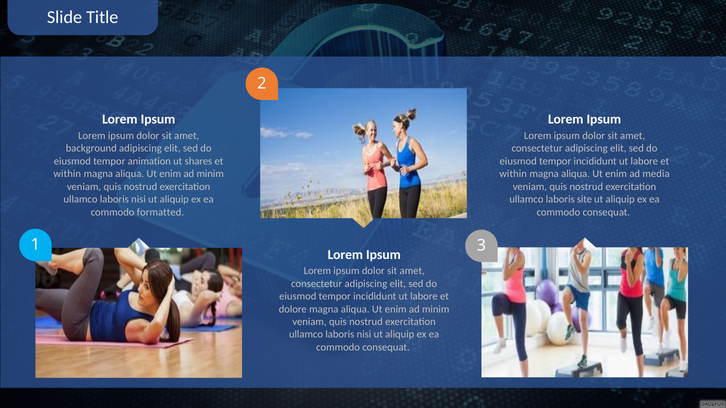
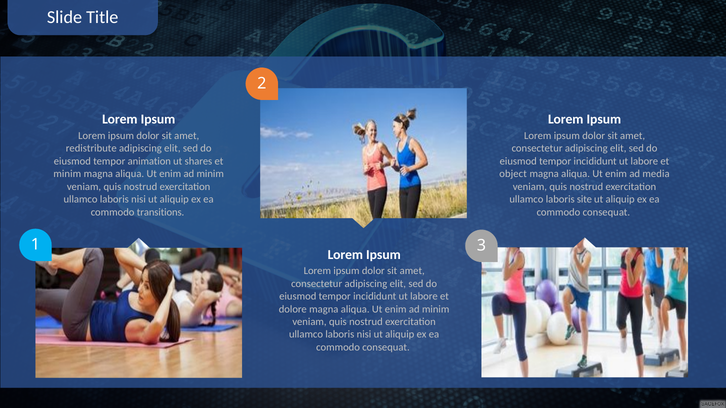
background: background -> redistribute
within at (67, 174): within -> minim
within at (513, 174): within -> object
formatted: formatted -> transitions
